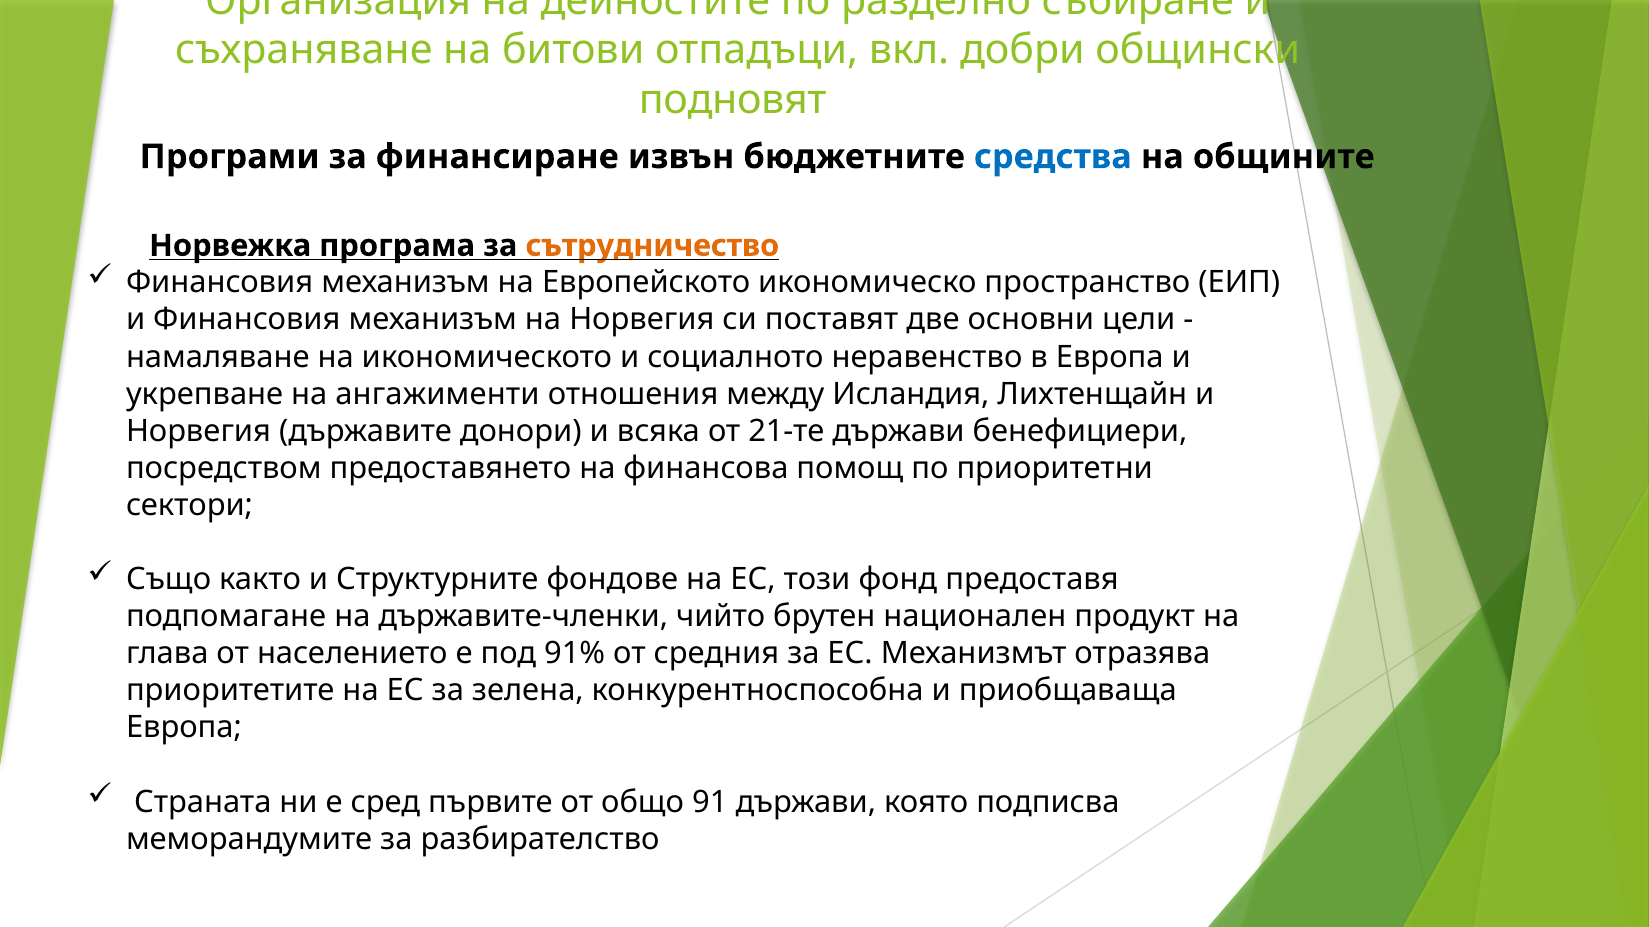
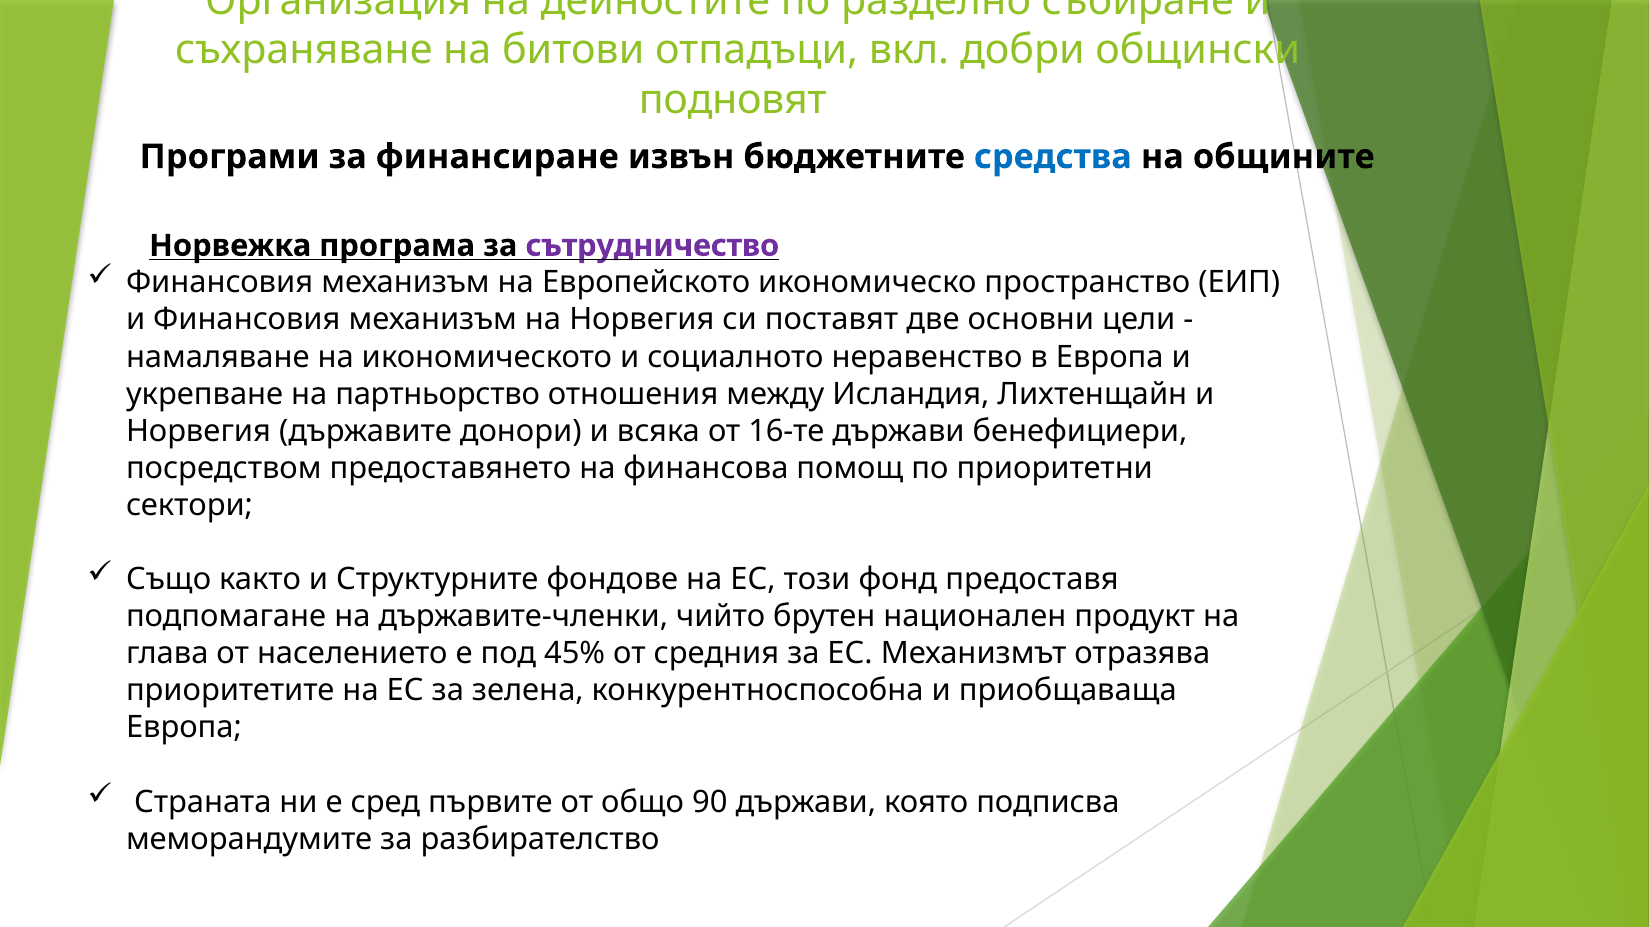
сътрудничество colour: orange -> purple
ангажименти: ангажименти -> партньорство
21-те: 21-те -> 16-те
91%: 91% -> 45%
91: 91 -> 90
